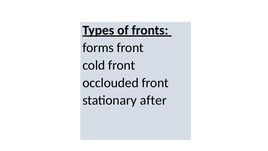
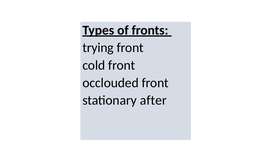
forms: forms -> trying
